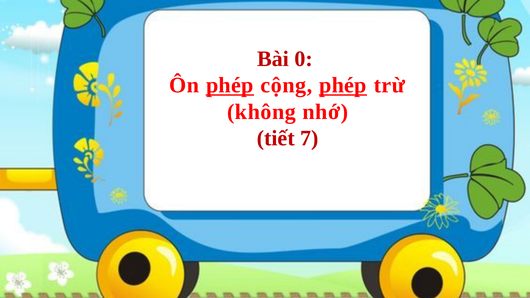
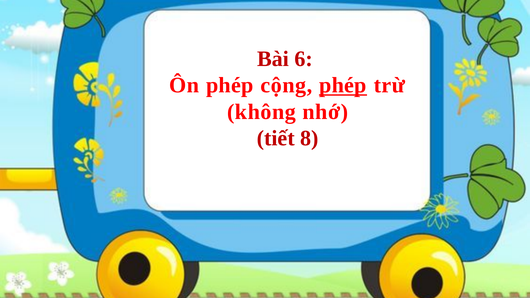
0: 0 -> 6
phép at (230, 85) underline: present -> none
7: 7 -> 8
